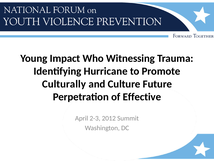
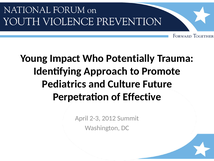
Witnessing: Witnessing -> Potentially
Hurricane: Hurricane -> Approach
Culturally: Culturally -> Pediatrics
